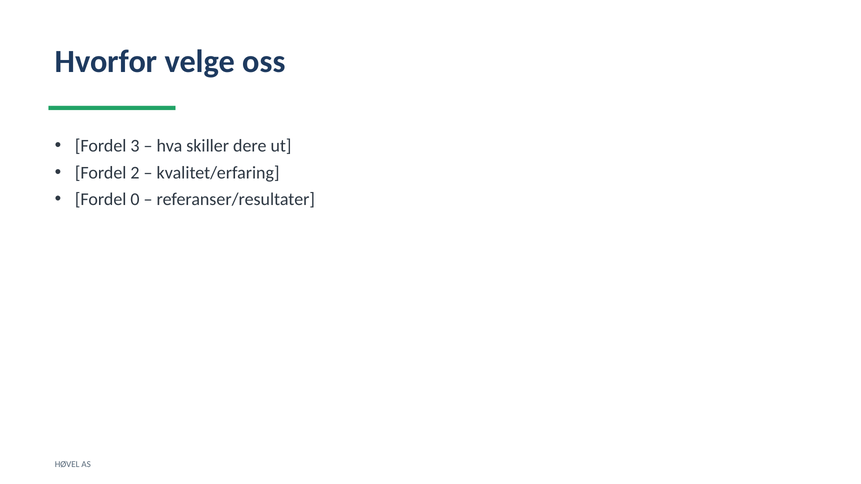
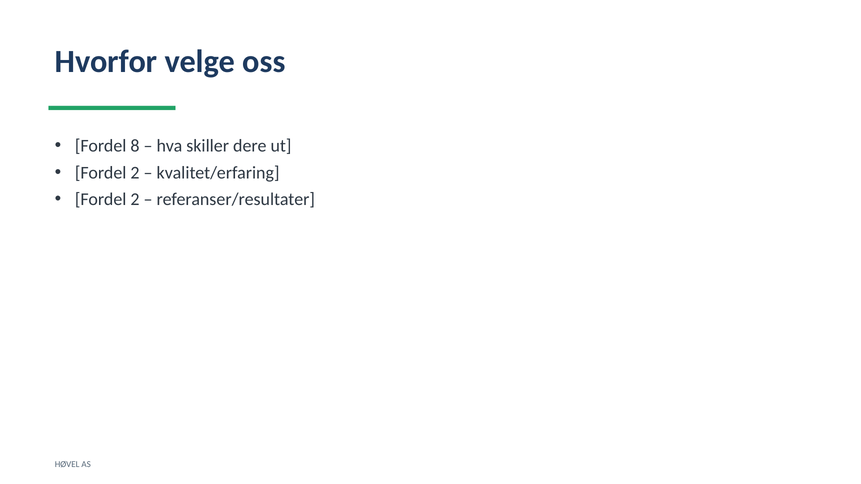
3: 3 -> 8
0 at (135, 200): 0 -> 2
